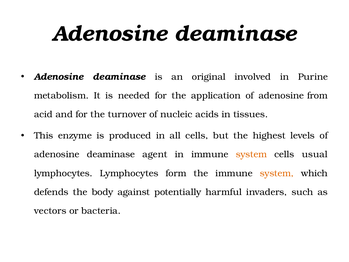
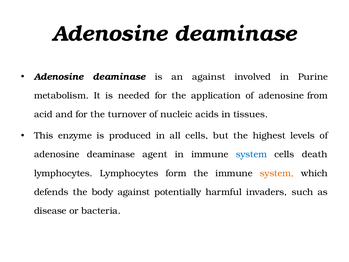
an original: original -> against
system at (251, 154) colour: orange -> blue
usual: usual -> death
vectors: vectors -> disease
